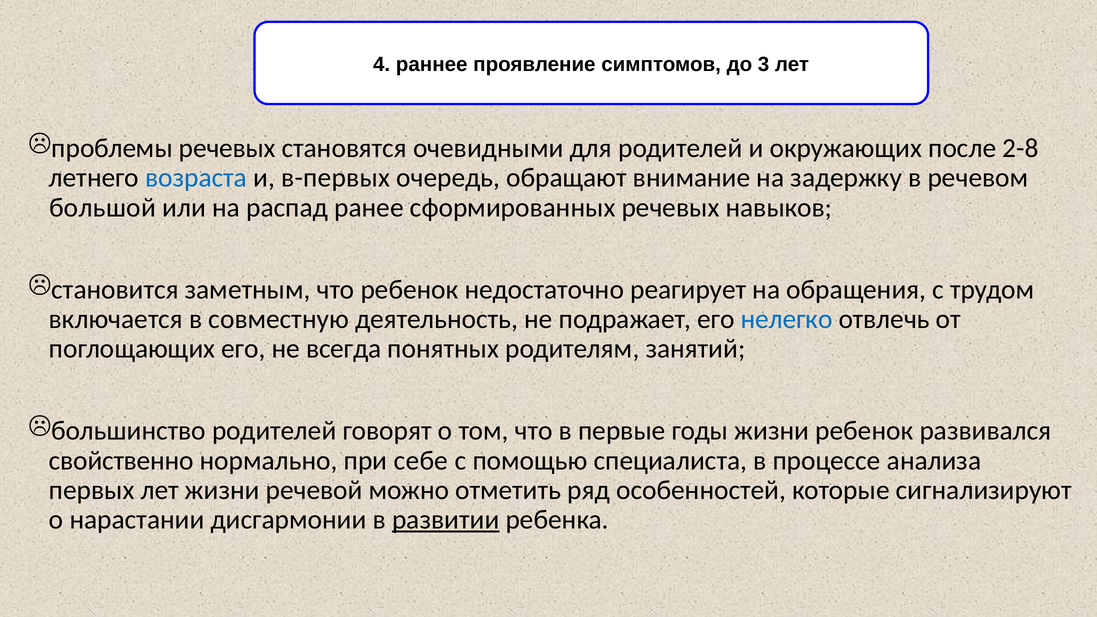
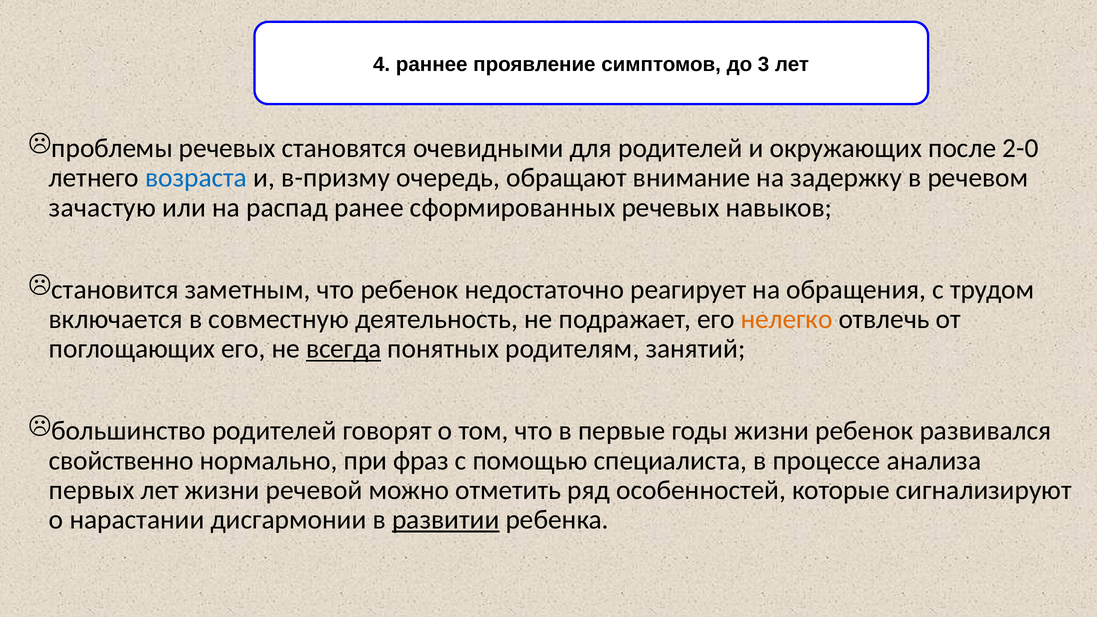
2-8: 2-8 -> 2-0
в-первых: в-первых -> в-призму
большой: большой -> зачастую
нелегко colour: blue -> orange
всегда underline: none -> present
себе: себе -> фраз
